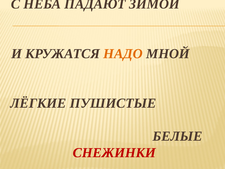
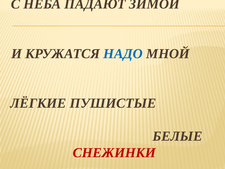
НАДО colour: orange -> blue
